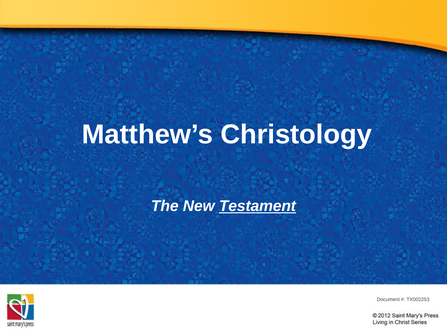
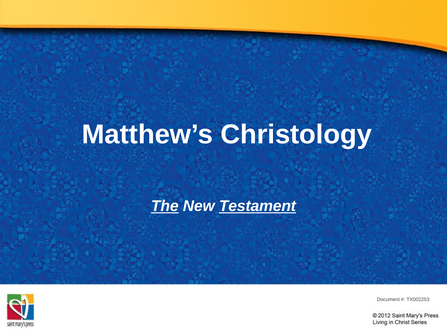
The underline: none -> present
